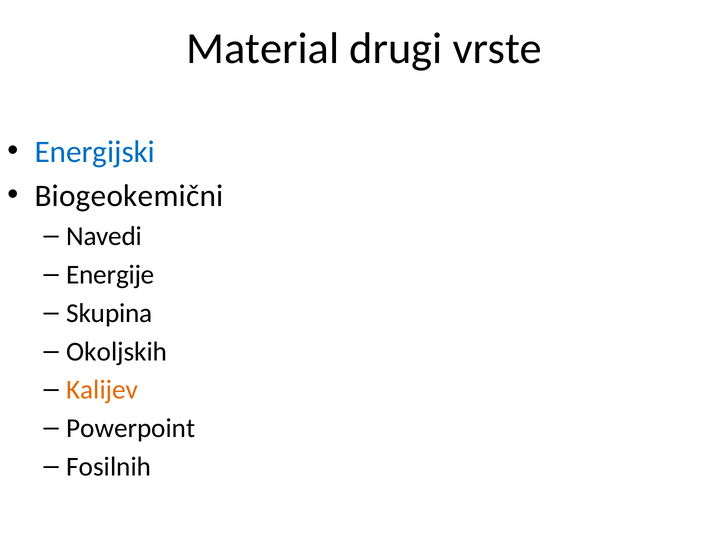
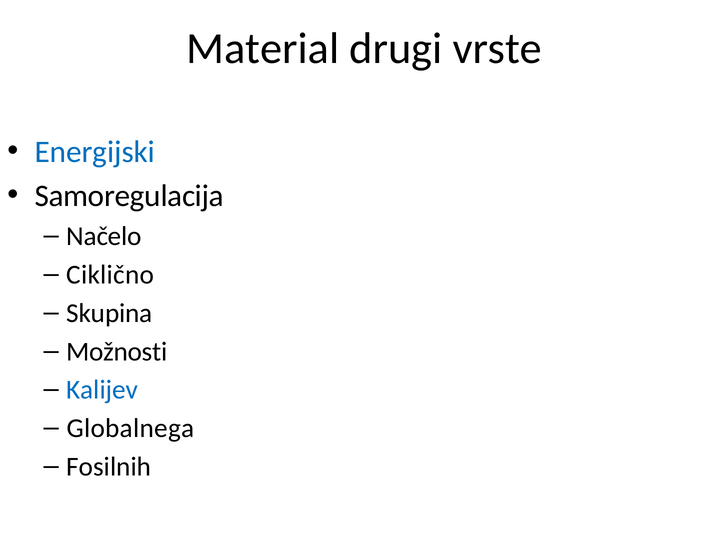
Biogeokemični: Biogeokemični -> Samoregulacija
Navedi: Navedi -> Načelo
Energije: Energije -> Ciklično
Okoljskih: Okoljskih -> Možnosti
Kalijev colour: orange -> blue
Powerpoint: Powerpoint -> Globalnega
